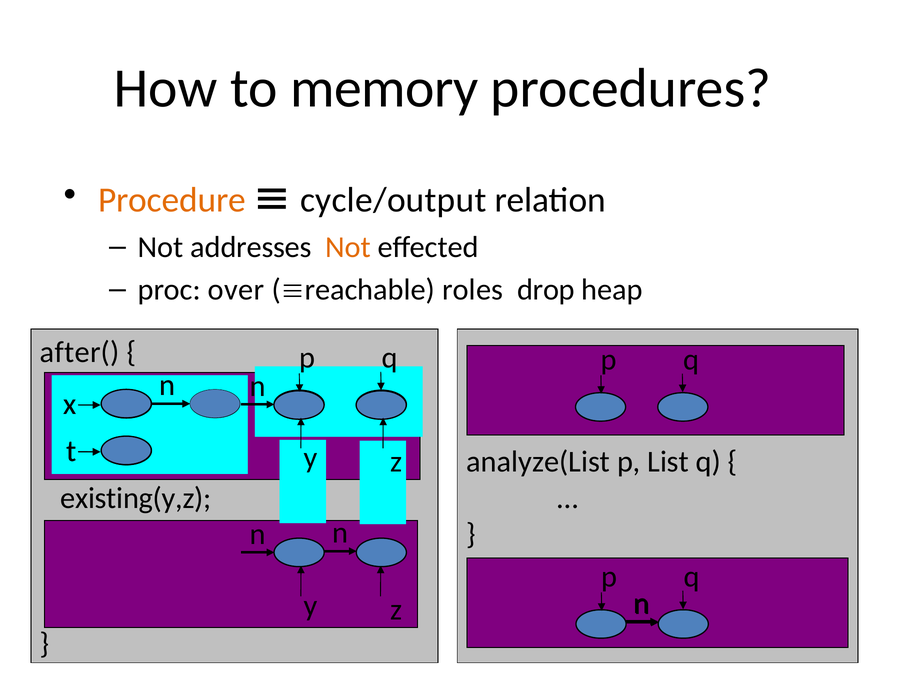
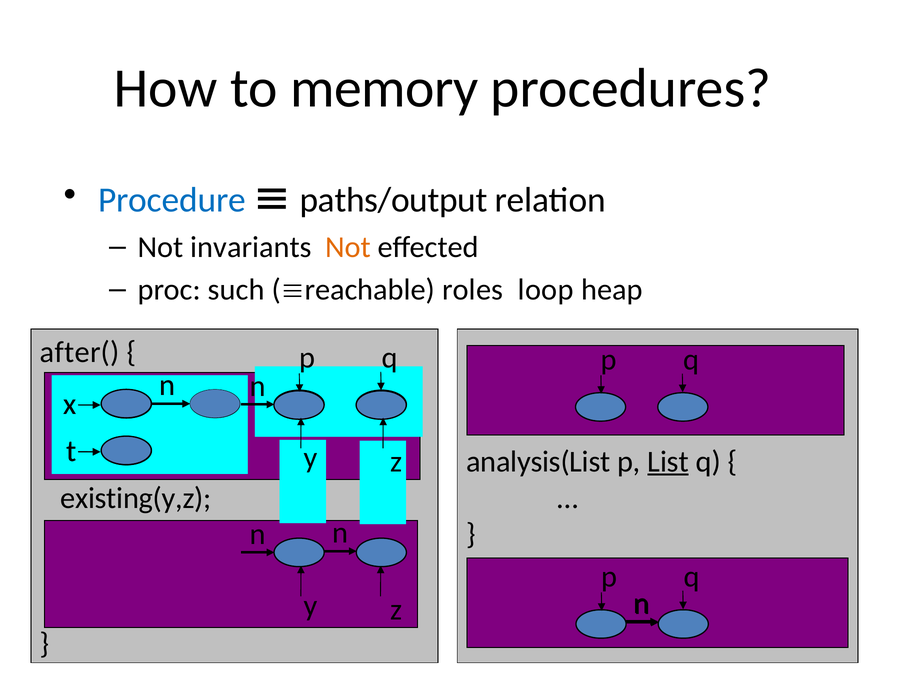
Procedure colour: orange -> blue
cycle/output: cycle/output -> paths/output
addresses: addresses -> invariants
over: over -> such
drop: drop -> loop
analyze(List: analyze(List -> analysis(List
List underline: none -> present
